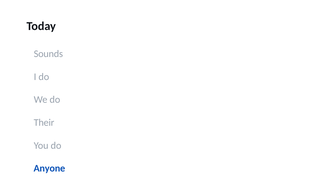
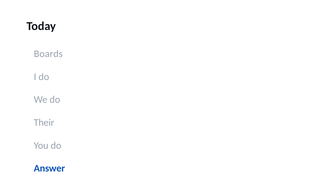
Sounds: Sounds -> Boards
Anyone: Anyone -> Answer
